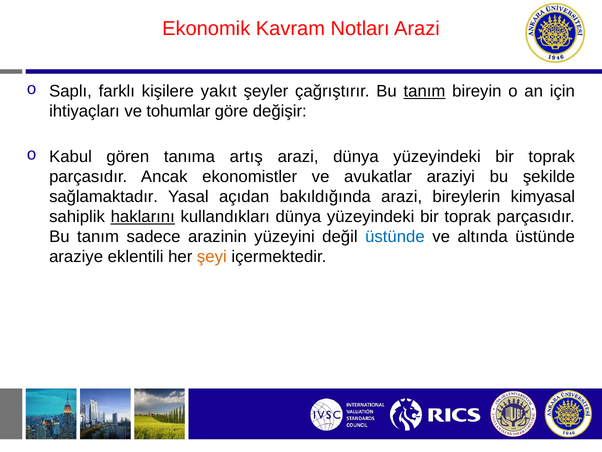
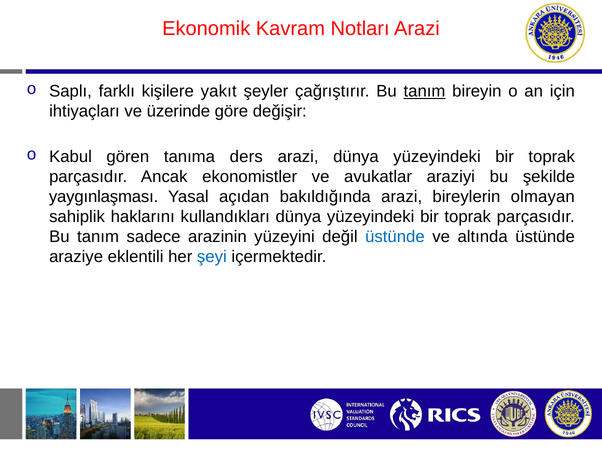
tohumlar: tohumlar -> üzerinde
artış: artış -> ders
sağlamaktadır: sağlamaktadır -> yaygınlaşması
kimyasal: kimyasal -> olmayan
haklarını underline: present -> none
şeyi colour: orange -> blue
